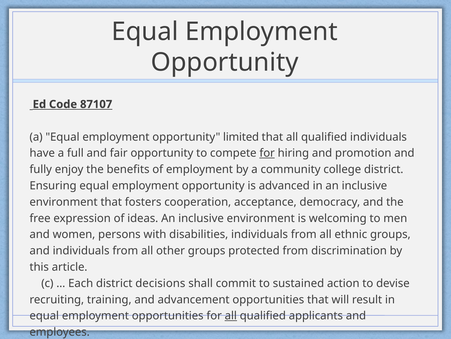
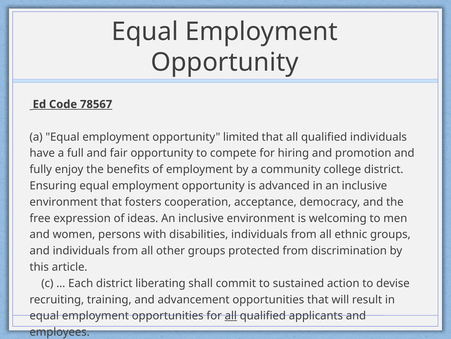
87107: 87107 -> 78567
for at (267, 153) underline: present -> none
decisions: decisions -> liberating
